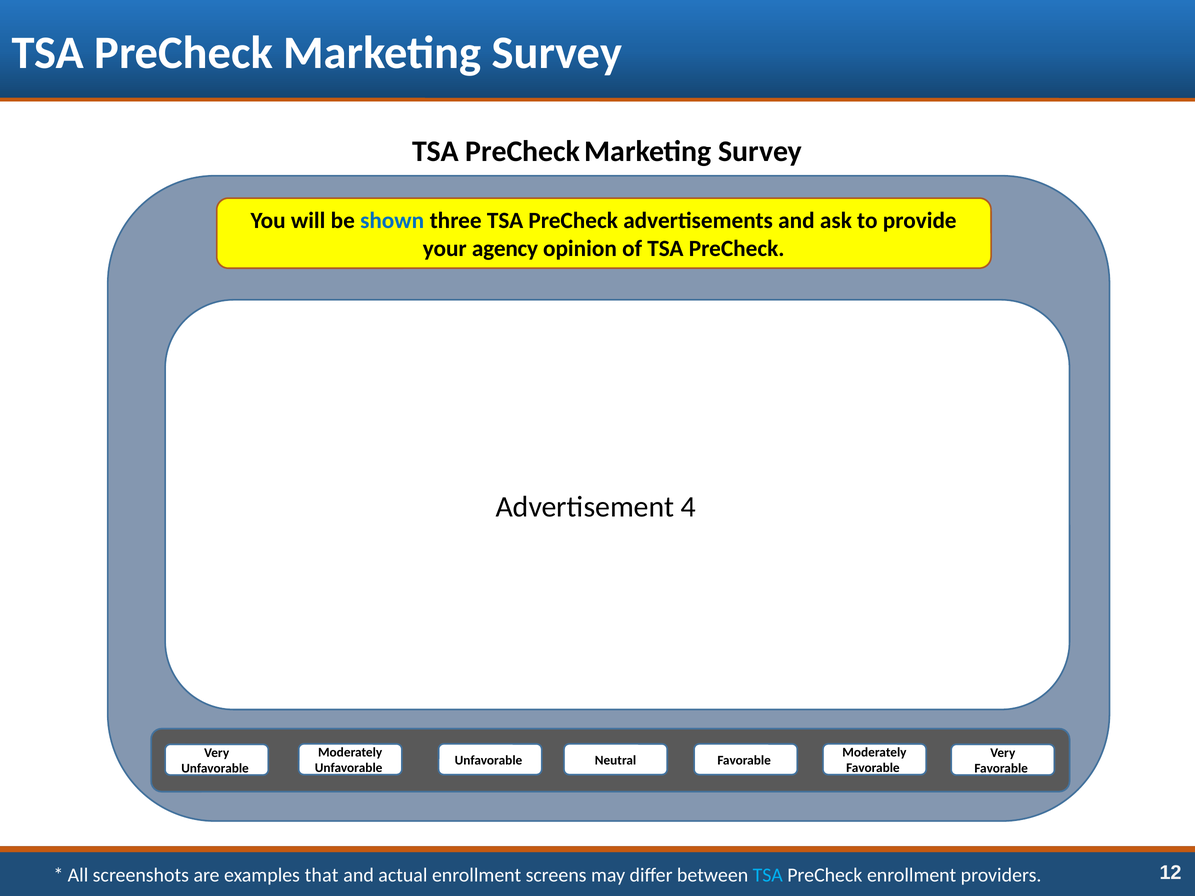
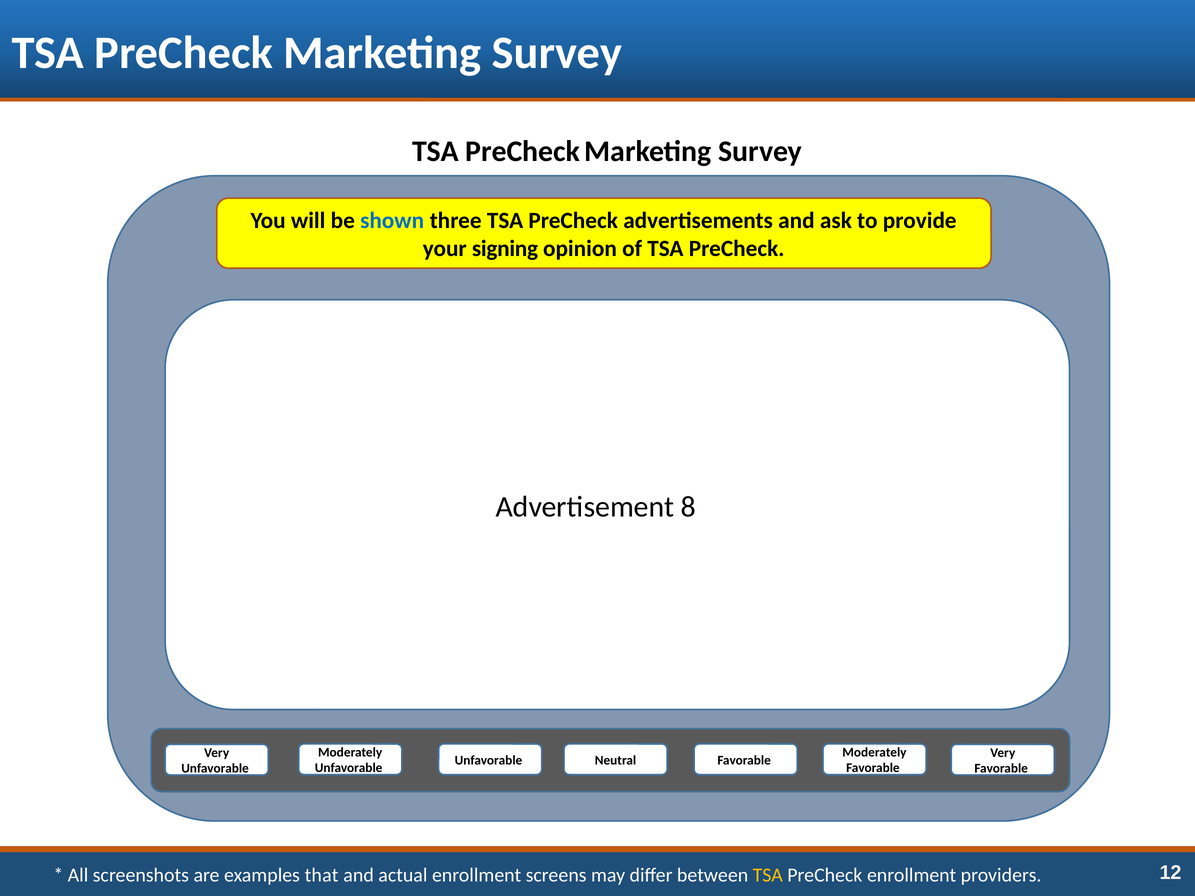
agency: agency -> signing
4: 4 -> 8
TSA at (768, 876) colour: light blue -> yellow
